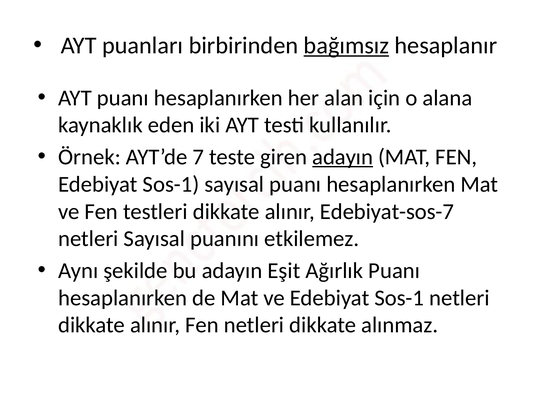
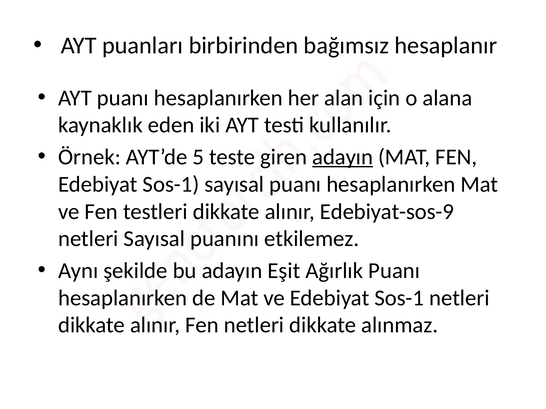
bağımsız underline: present -> none
7: 7 -> 5
Edebiyat-sos-7: Edebiyat-sos-7 -> Edebiyat-sos-9
